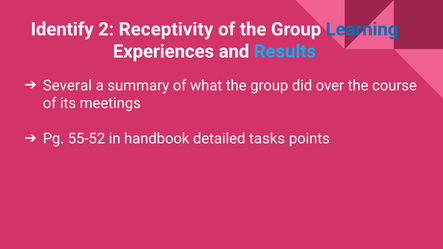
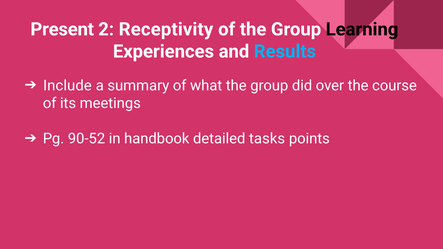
Identify: Identify -> Present
Learning colour: blue -> black
Several: Several -> Include
55-52: 55-52 -> 90-52
